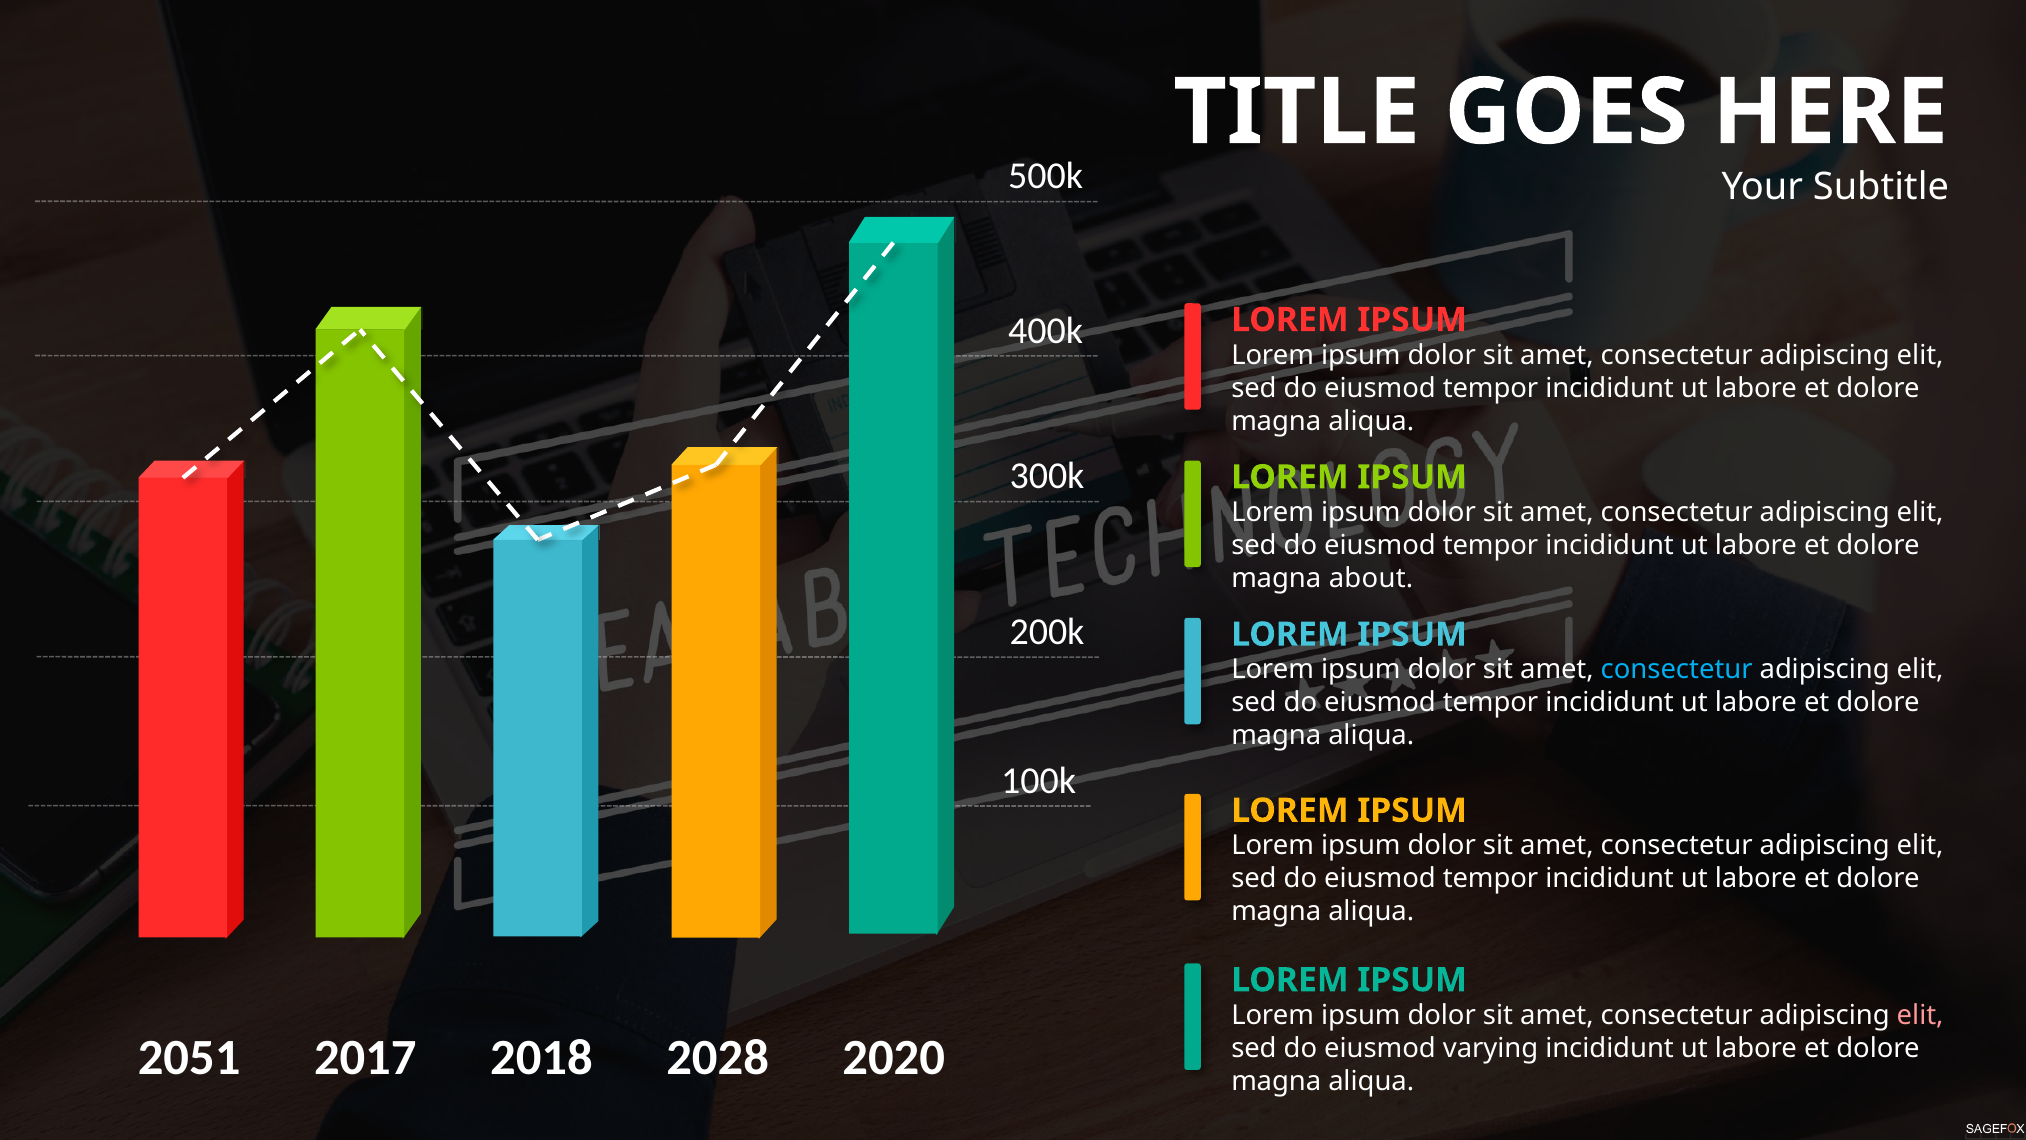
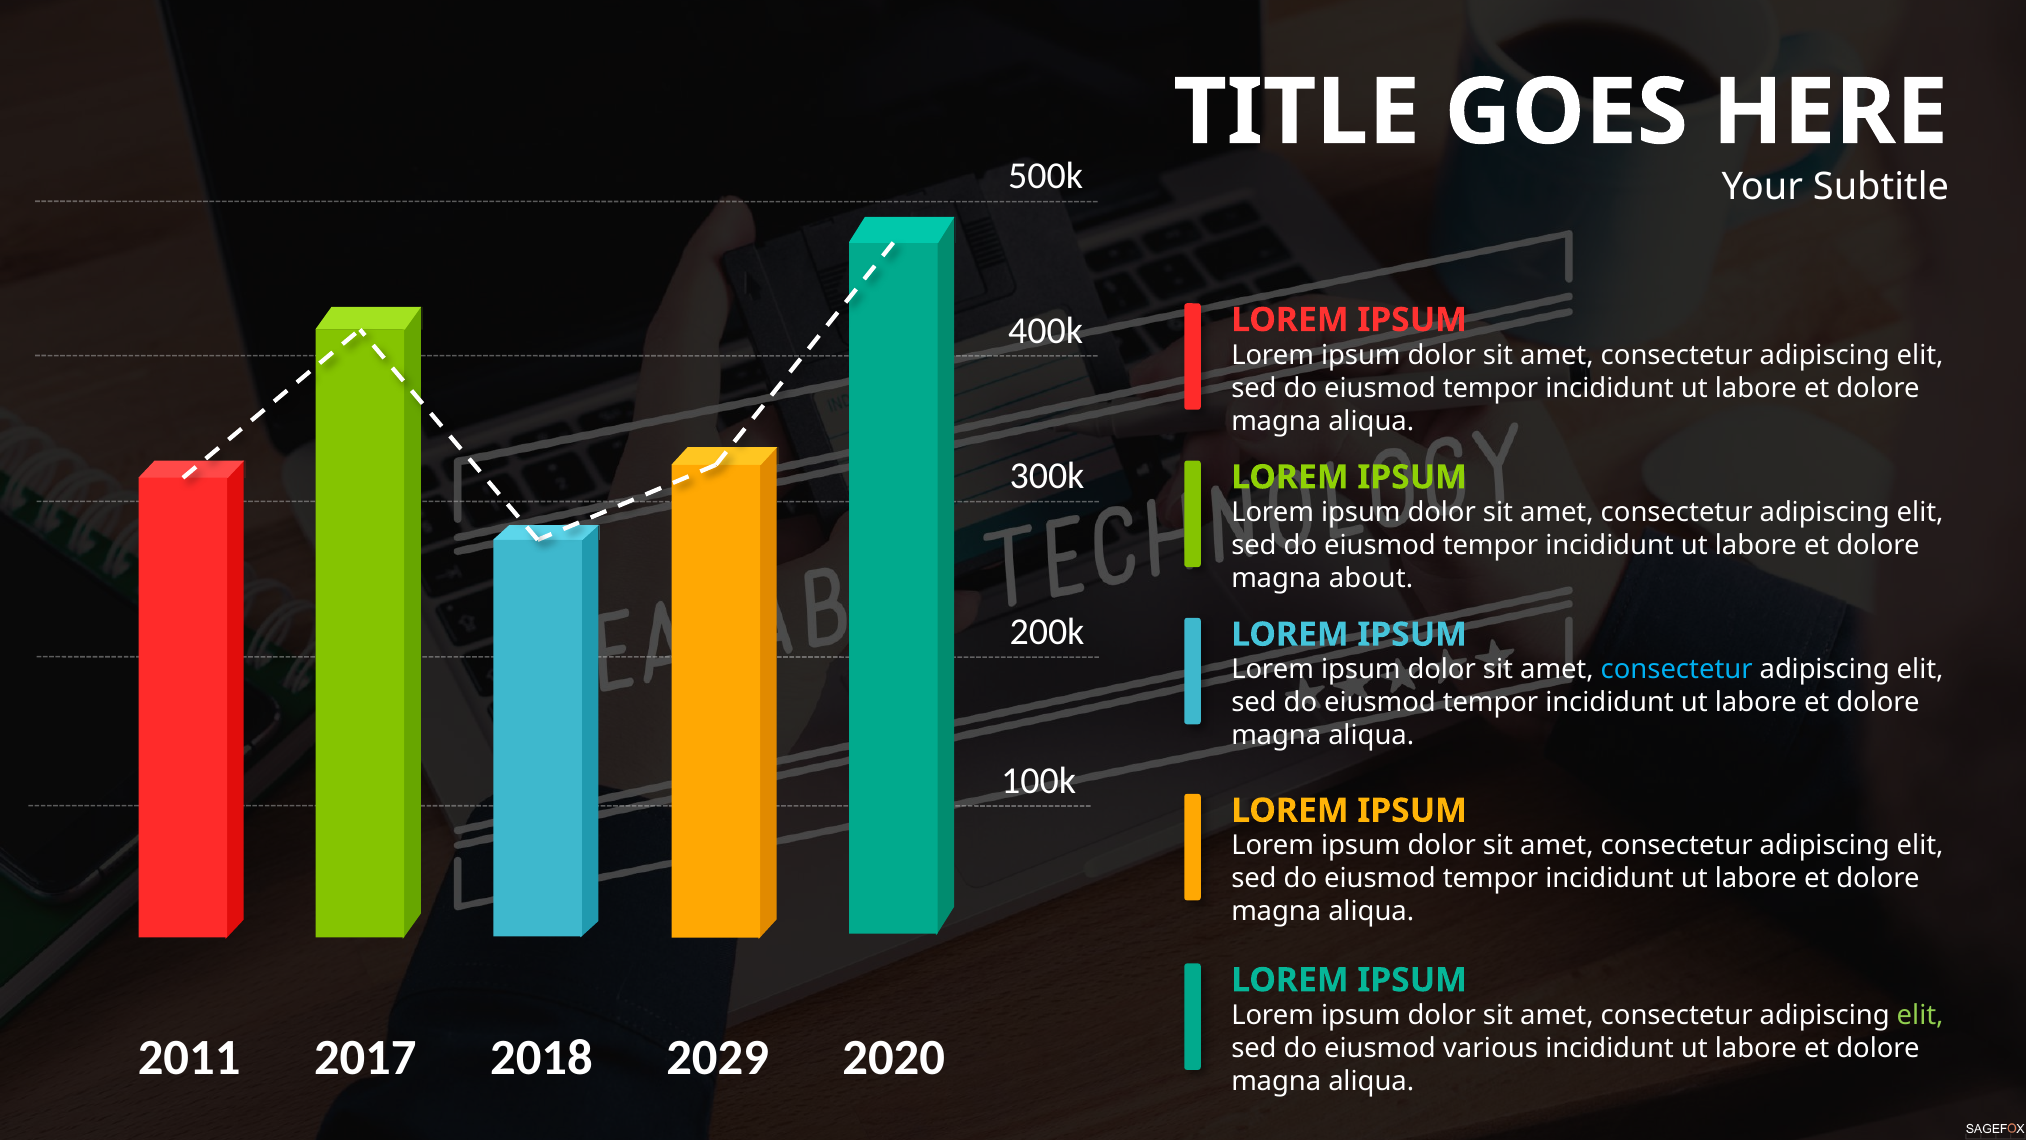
elit at (1920, 1015) colour: pink -> light green
2051: 2051 -> 2011
2028: 2028 -> 2029
varying: varying -> various
